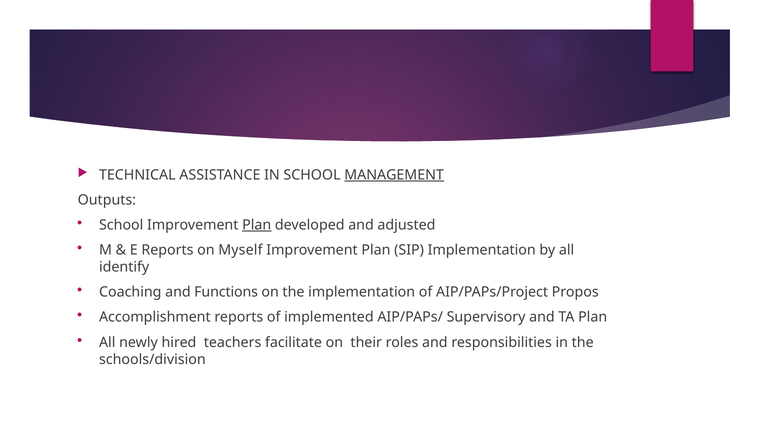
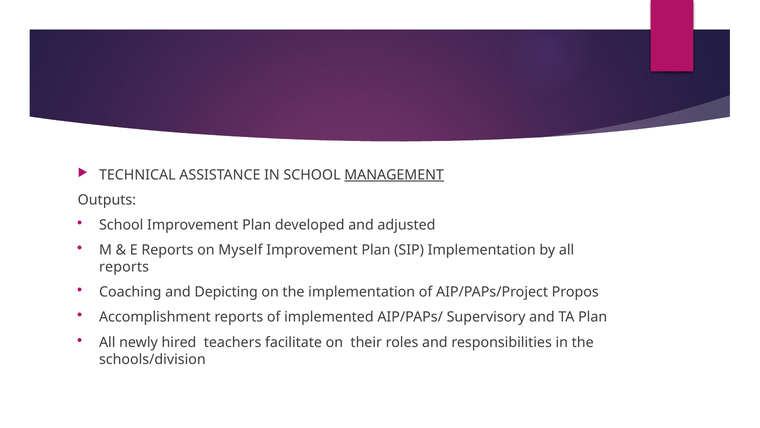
Plan at (257, 225) underline: present -> none
identify at (124, 267): identify -> reports
Functions: Functions -> Depicting
